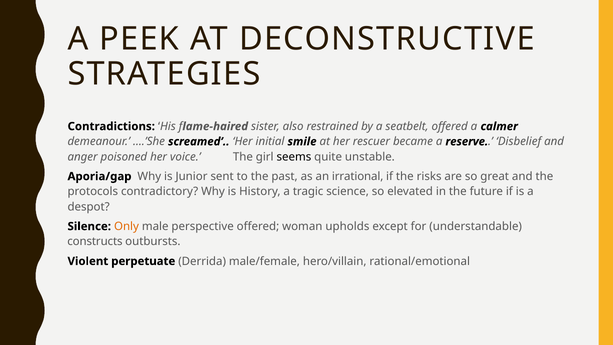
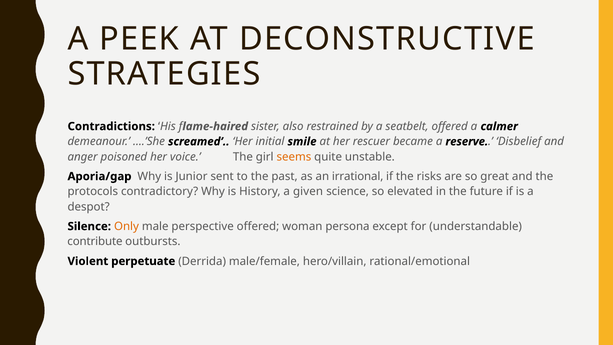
seems colour: black -> orange
tragic: tragic -> given
upholds: upholds -> persona
constructs: constructs -> contribute
